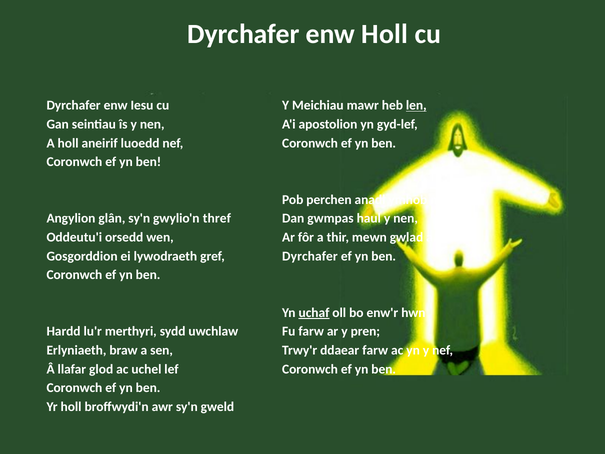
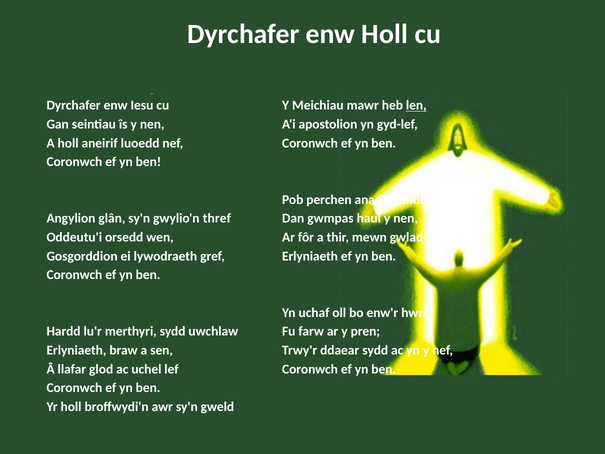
Dyrchafer at (310, 256): Dyrchafer -> Erlyniaeth
uchaf underline: present -> none
ddaear farw: farw -> sydd
